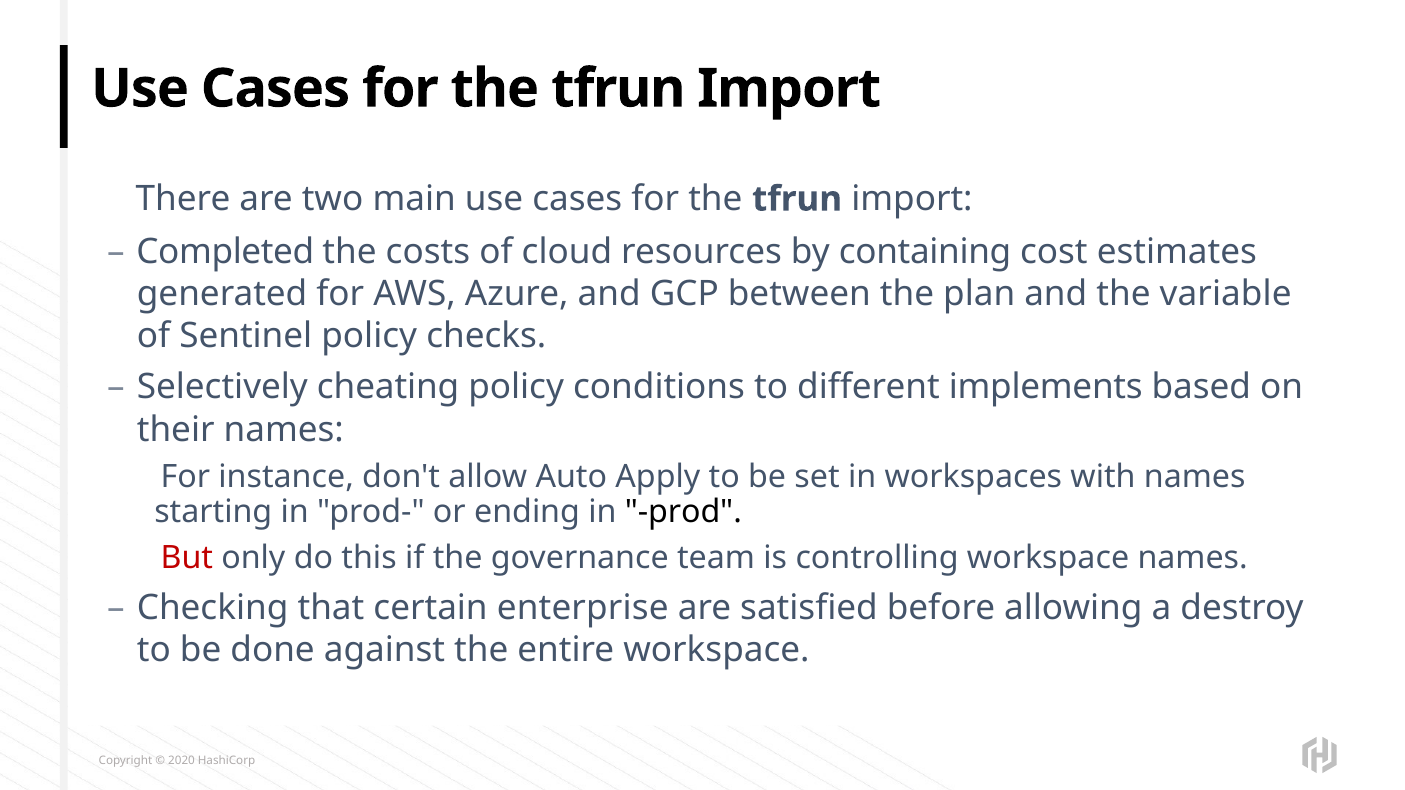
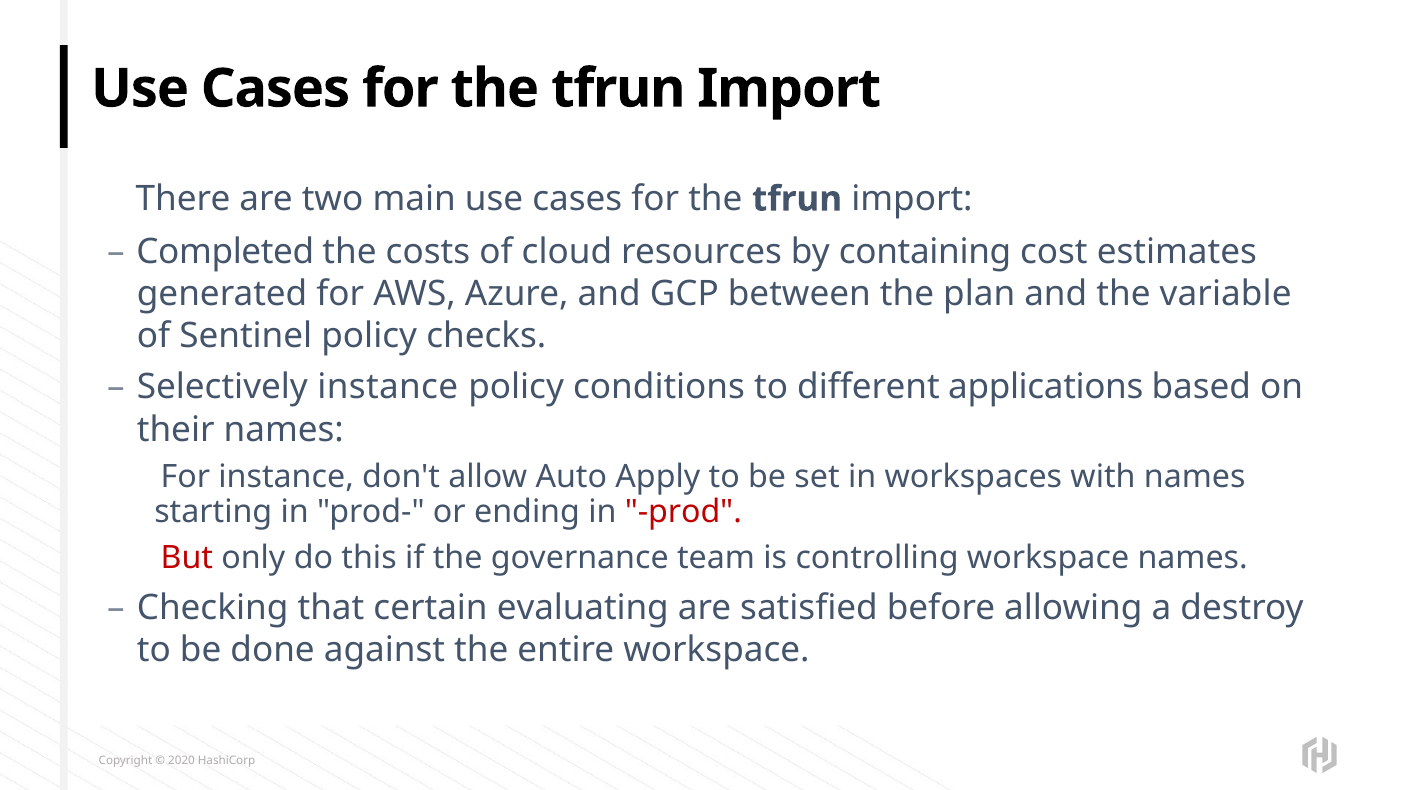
Selectively cheating: cheating -> instance
implements: implements -> applications
prod colour: black -> red
enterprise: enterprise -> evaluating
